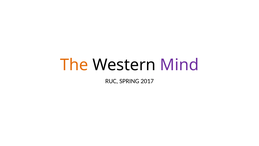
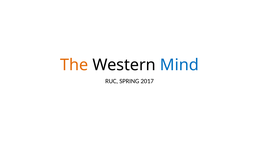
Mind colour: purple -> blue
